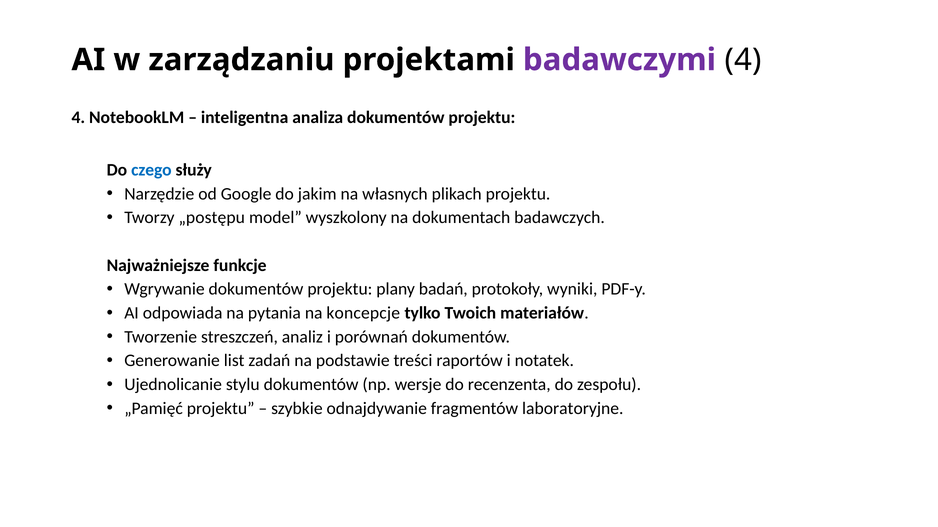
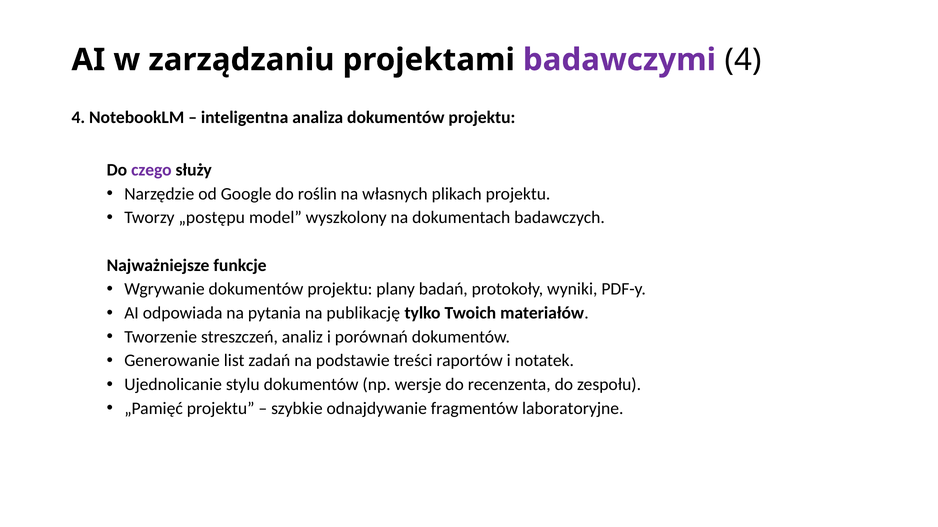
czego colour: blue -> purple
jakim: jakim -> roślin
koncepcje: koncepcje -> publikację
